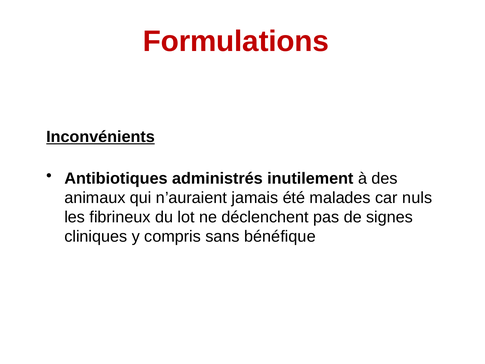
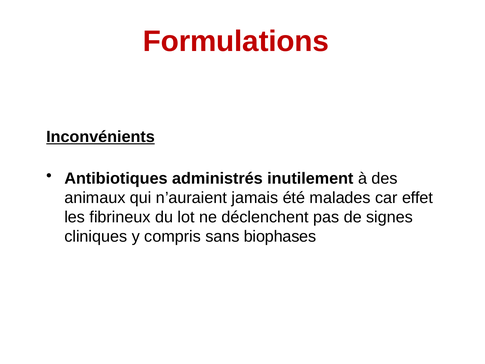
nuls: nuls -> effet
bénéfique: bénéfique -> biophases
